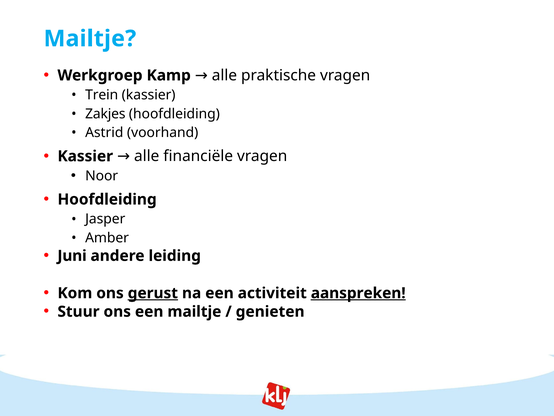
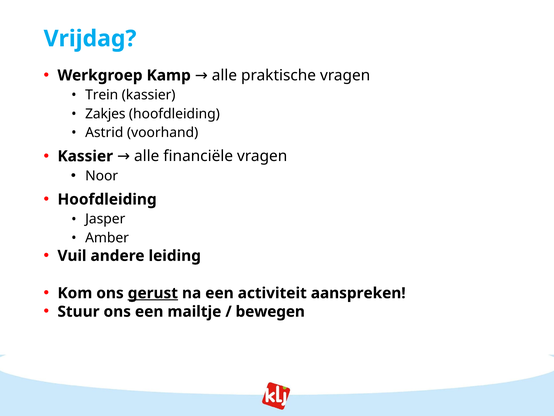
Mailtje at (90, 39): Mailtje -> Vrijdag
Juni: Juni -> Vuil
aanspreken underline: present -> none
genieten: genieten -> bewegen
